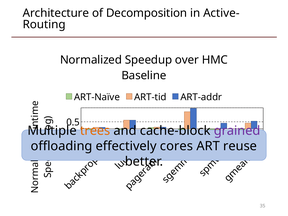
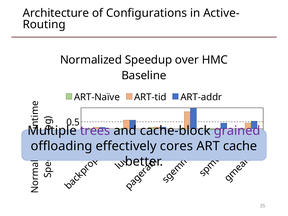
Decomposition: Decomposition -> Configurations
trees colour: orange -> purple
reuse: reuse -> cache
